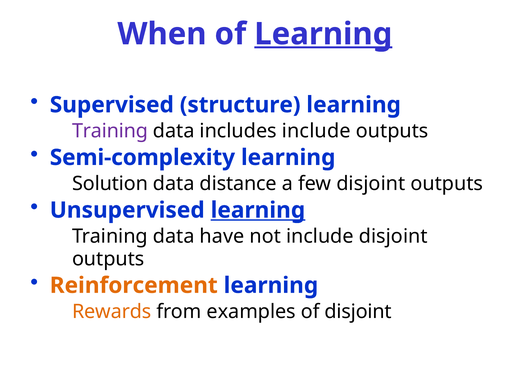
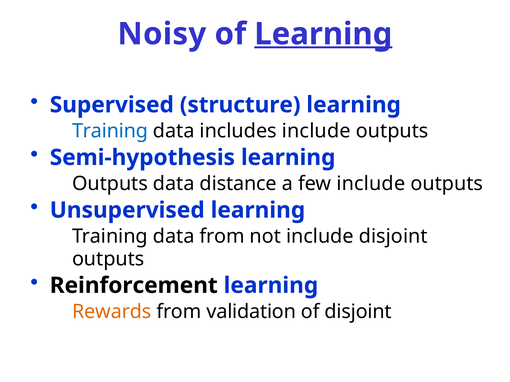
When: When -> Noisy
Training at (110, 131) colour: purple -> blue
Semi-complexity: Semi-complexity -> Semi-hypothesis
Solution at (110, 184): Solution -> Outputs
few disjoint: disjoint -> include
learning at (258, 210) underline: present -> none
data have: have -> from
Reinforcement colour: orange -> black
examples: examples -> validation
